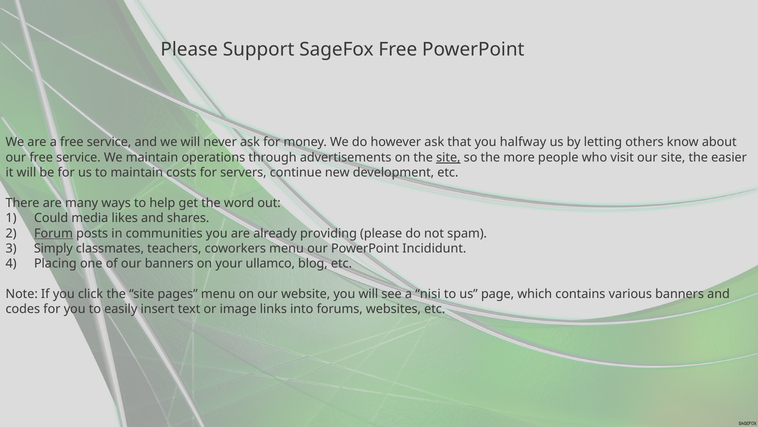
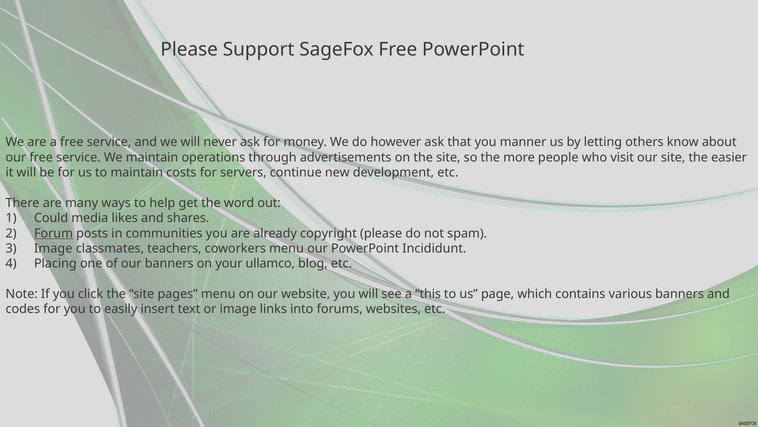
halfway: halfway -> manner
site at (448, 157) underline: present -> none
providing: providing -> copyright
Simply at (53, 248): Simply -> Image
nisi: nisi -> this
